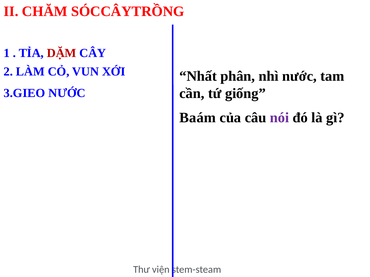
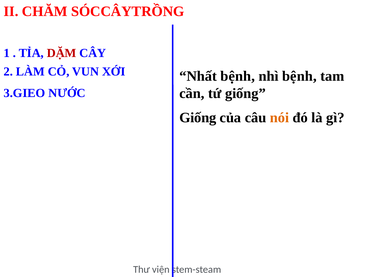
Nhất phân: phân -> bệnh
nhì nước: nước -> bệnh
Baám at (198, 118): Baám -> Giống
nói colour: purple -> orange
